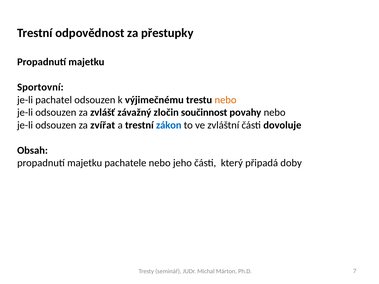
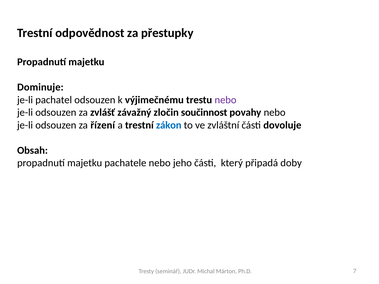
Sportovní: Sportovní -> Dominuje
nebo at (226, 100) colour: orange -> purple
zvířat: zvířat -> řízení
